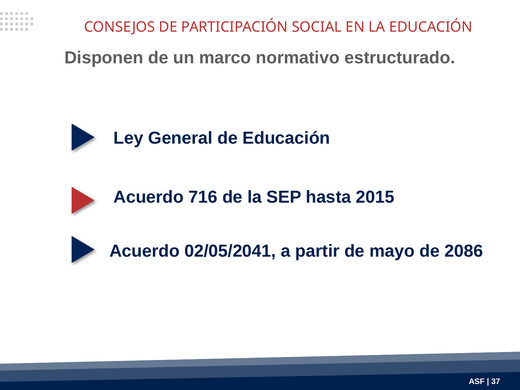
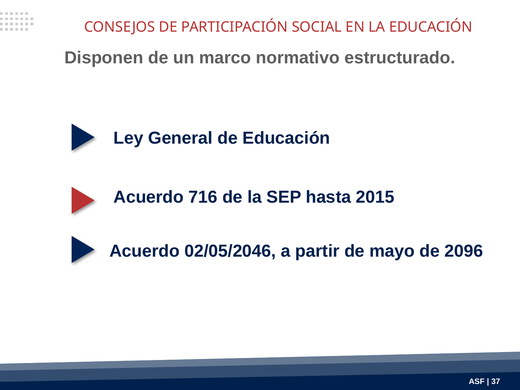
02/05/2041: 02/05/2041 -> 02/05/2046
2086: 2086 -> 2096
